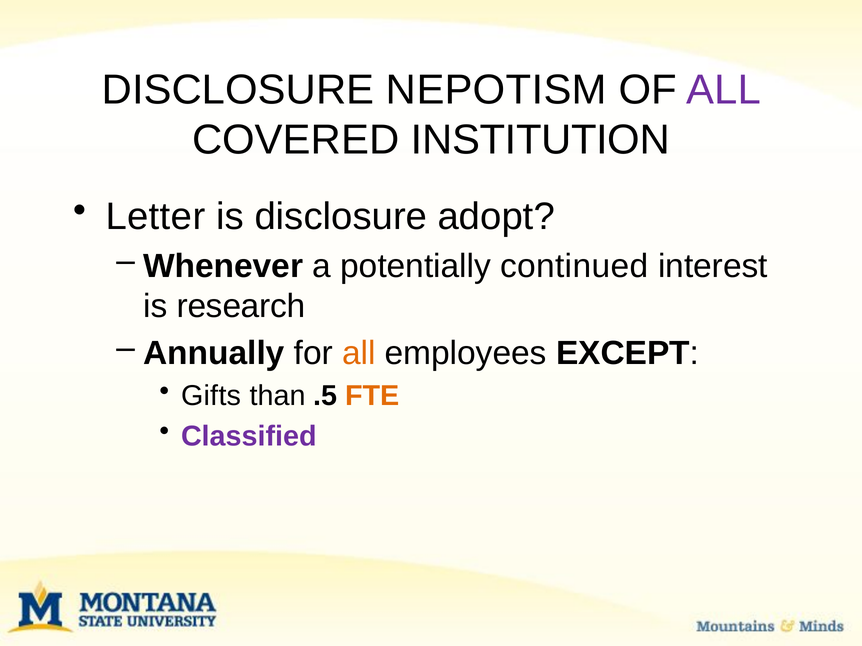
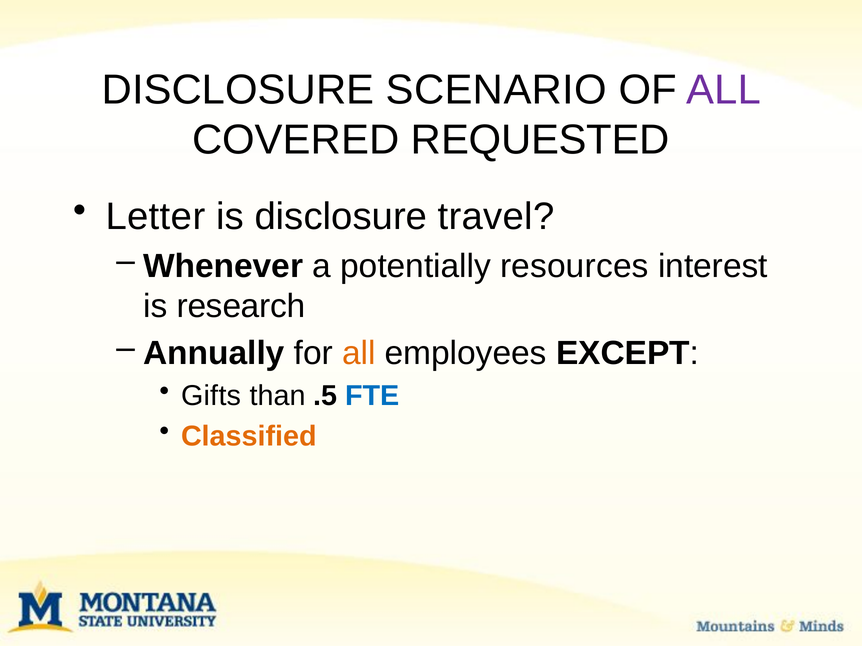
NEPOTISM: NEPOTISM -> SCENARIO
INSTITUTION: INSTITUTION -> REQUESTED
adopt: adopt -> travel
continued: continued -> resources
FTE colour: orange -> blue
Classified colour: purple -> orange
